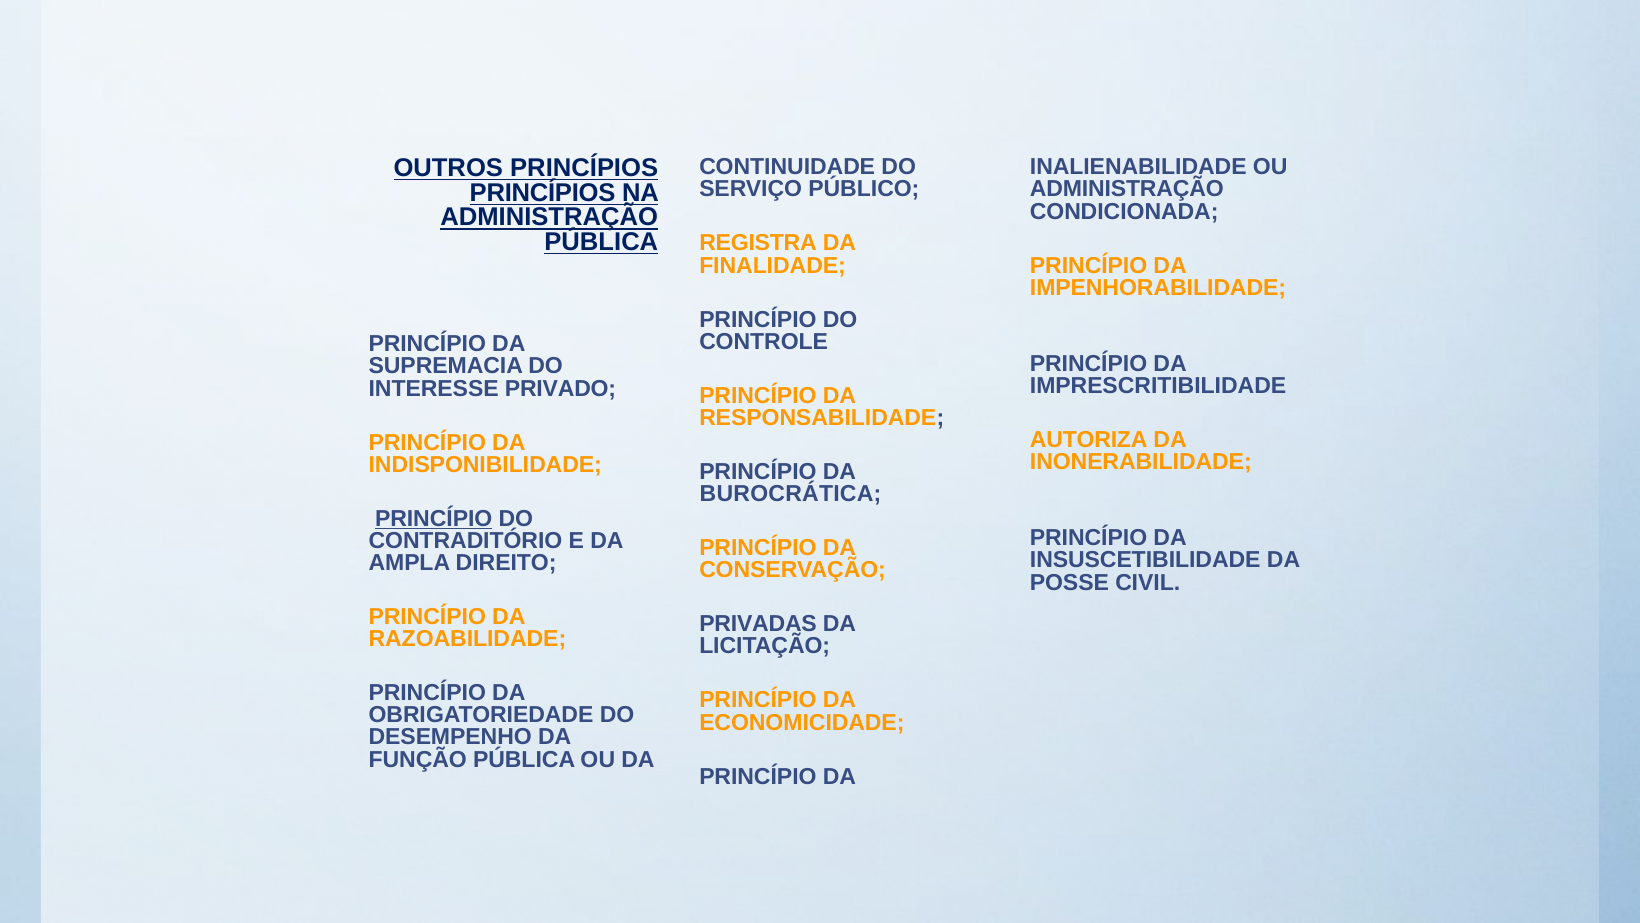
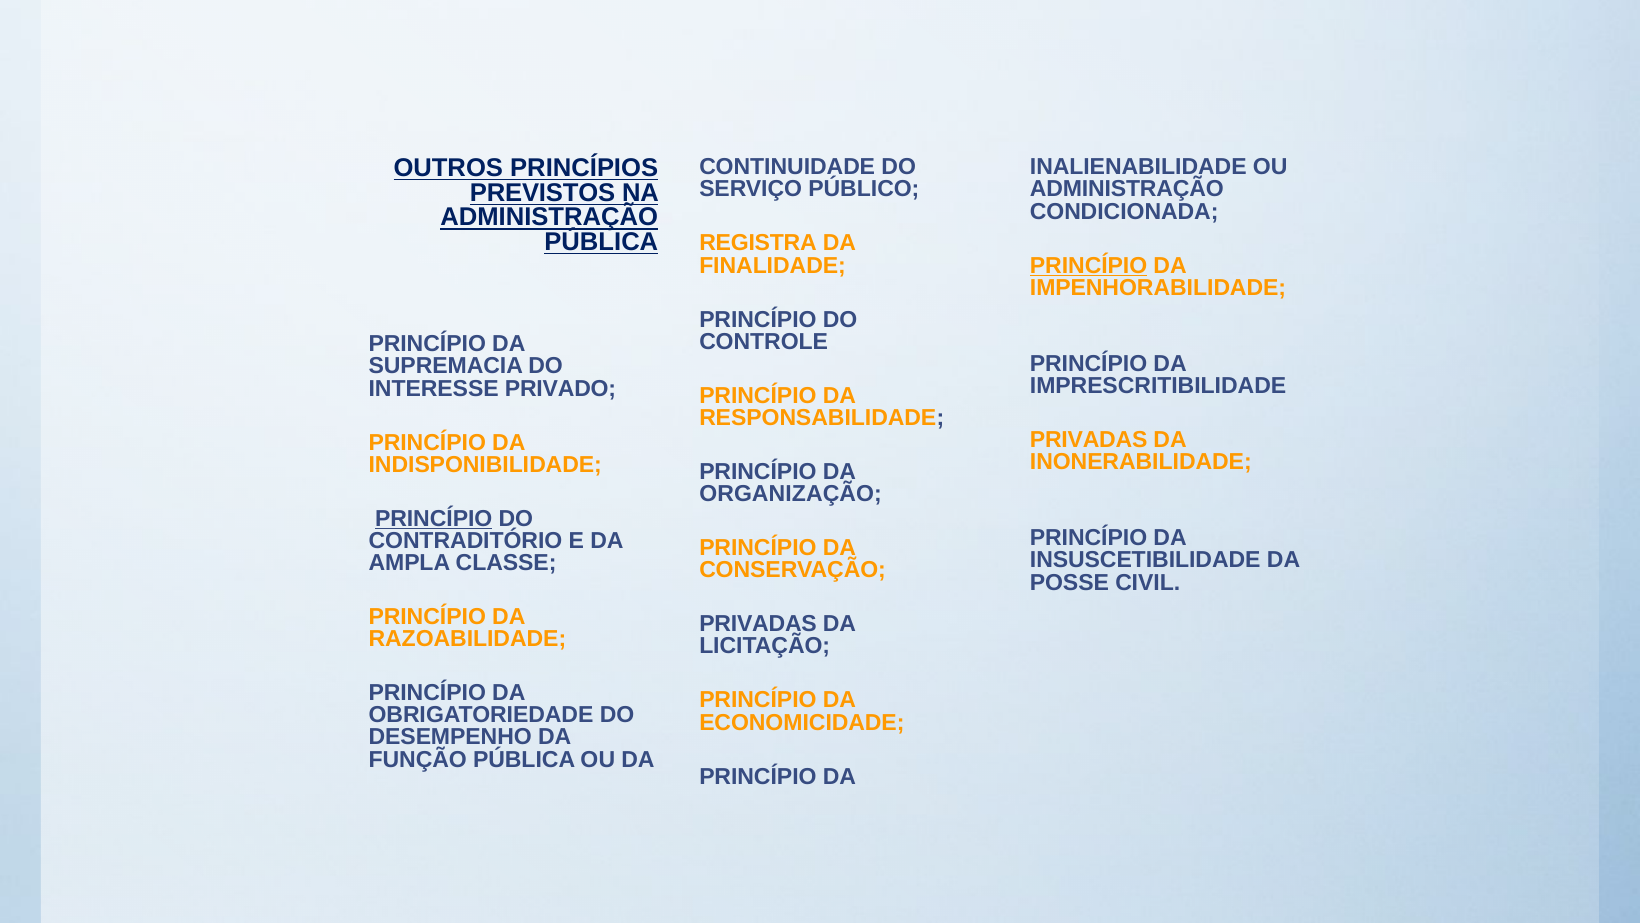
PRINCÍPIOS at (543, 193): PRINCÍPIOS -> PREVISTOS
PRINCÍPIO at (1089, 265) underline: none -> present
AUTORIZA at (1089, 440): AUTORIZA -> PRIVADAS
BUROCRÁTICA: BUROCRÁTICA -> ORGANIZAÇÃO
DIREITO: DIREITO -> CLASSE
